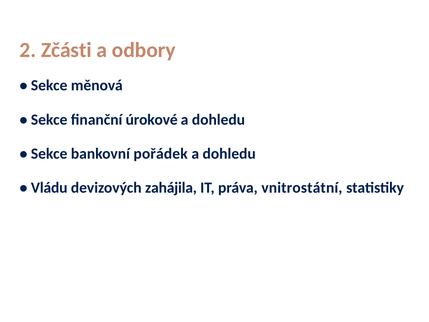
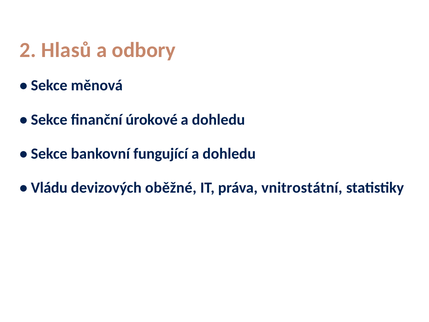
Zčásti: Zčásti -> Hlasů
pořádek: pořádek -> fungující
zahájila: zahájila -> oběžné
